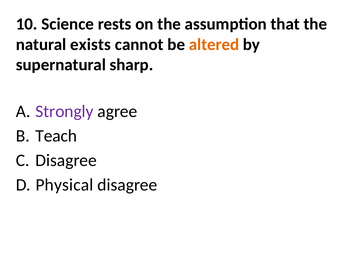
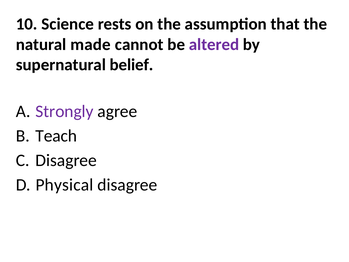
exists: exists -> made
altered colour: orange -> purple
sharp: sharp -> belief
